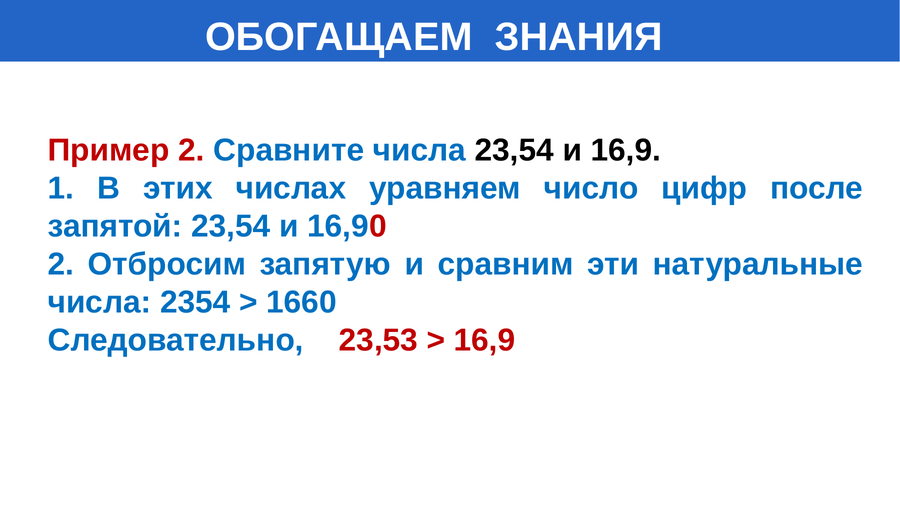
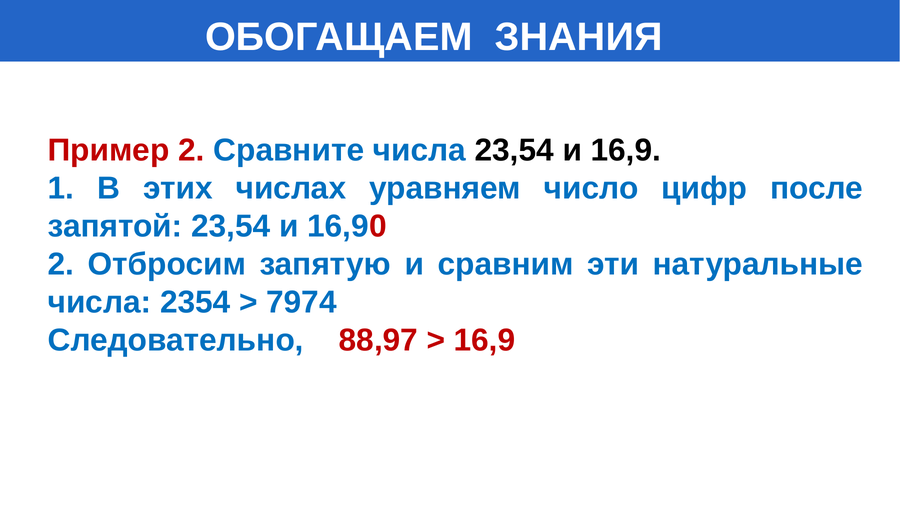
1660: 1660 -> 7974
23,53: 23,53 -> 88,97
